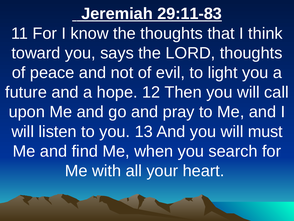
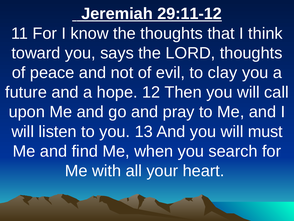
29:11-83: 29:11-83 -> 29:11-12
light: light -> clay
